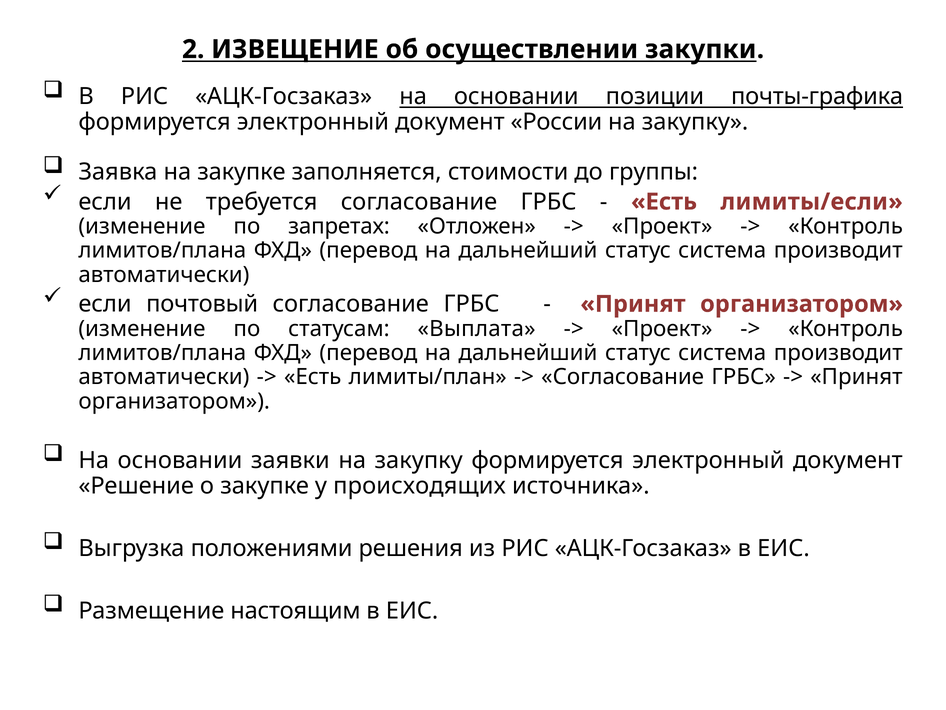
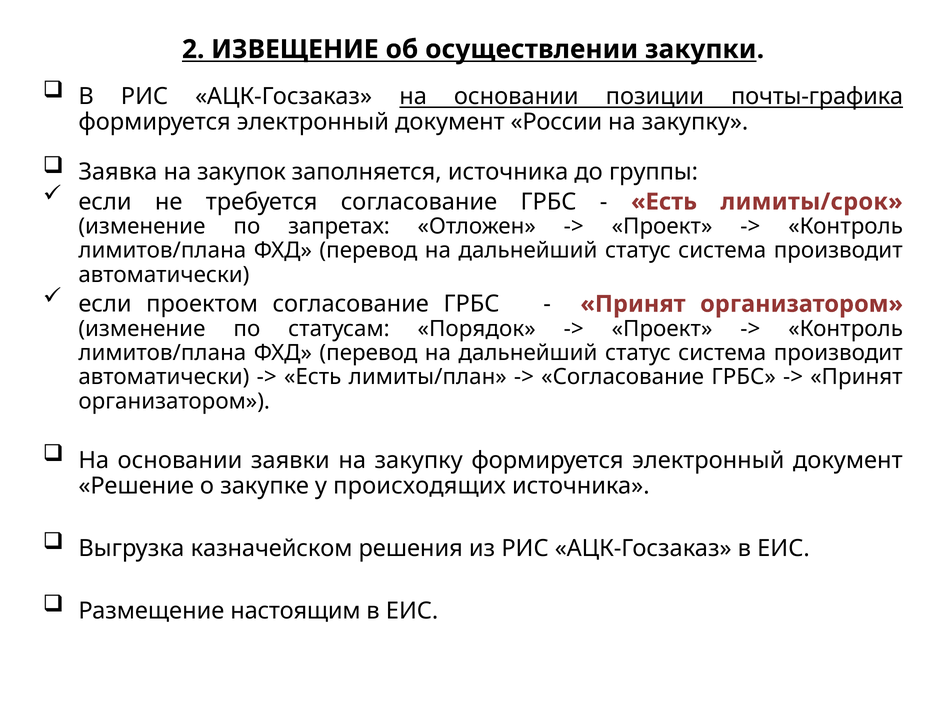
на закупке: закупке -> закупок
заполняется стоимости: стоимости -> источника
лимиты/если: лимиты/если -> лимиты/срок
почтовый: почтовый -> проектом
Выплата: Выплата -> Порядок
положениями: положениями -> казначейском
